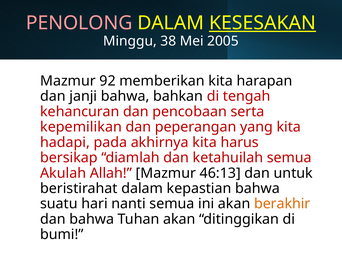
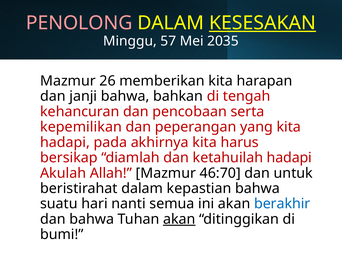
38: 38 -> 57
2005: 2005 -> 2035
92: 92 -> 26
ketahuilah semua: semua -> hadapi
46:13: 46:13 -> 46:70
berakhir colour: orange -> blue
akan at (179, 220) underline: none -> present
